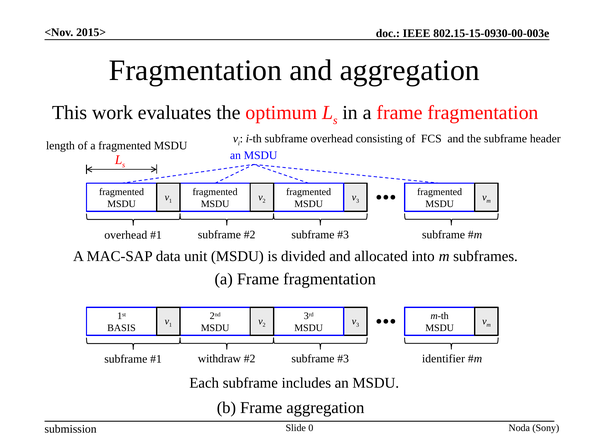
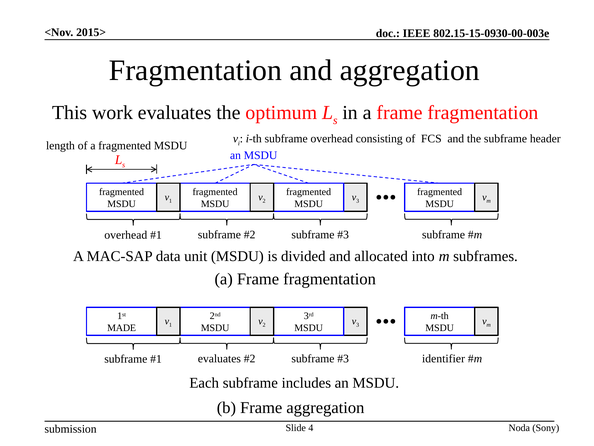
BASIS: BASIS -> MADE
withdraw at (219, 358): withdraw -> evaluates
0: 0 -> 4
